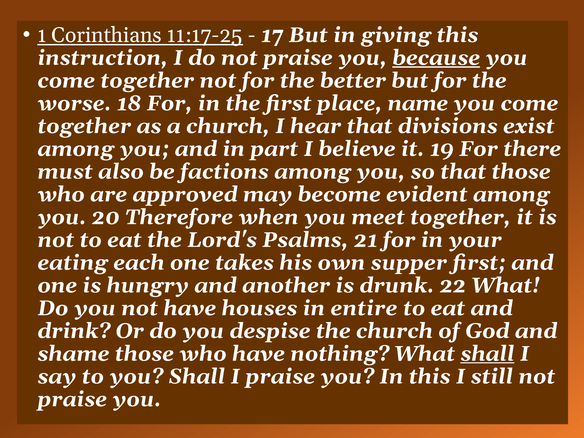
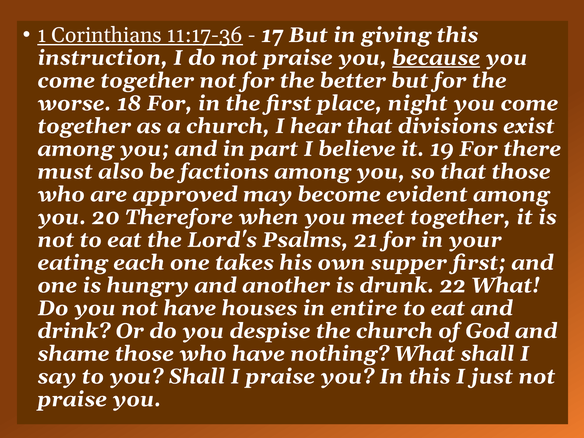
11:17-25: 11:17-25 -> 11:17-36
name: name -> night
shall at (487, 354) underline: present -> none
still: still -> just
